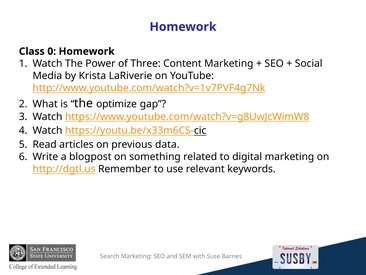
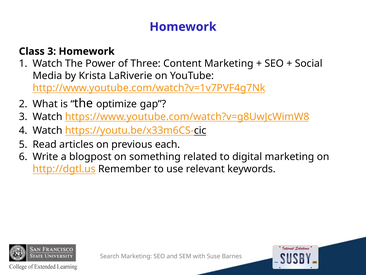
Class 0: 0 -> 3
data: data -> each
